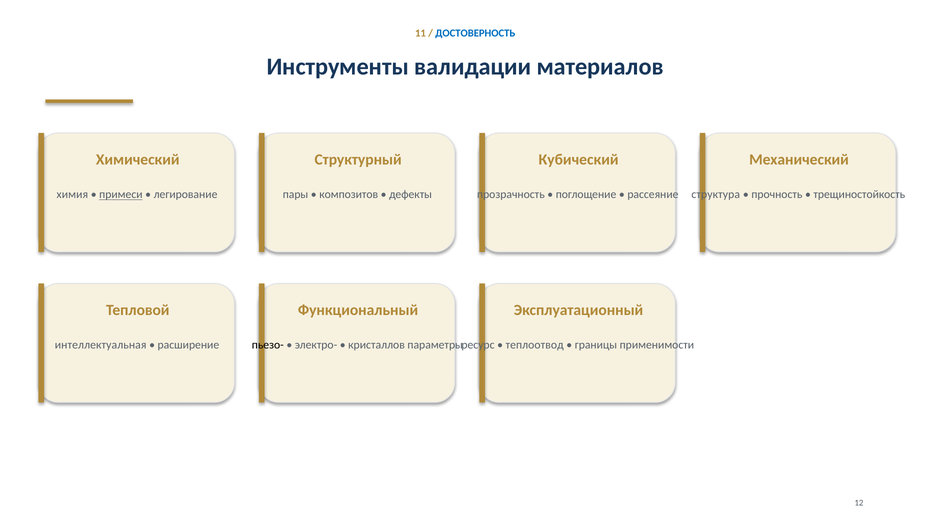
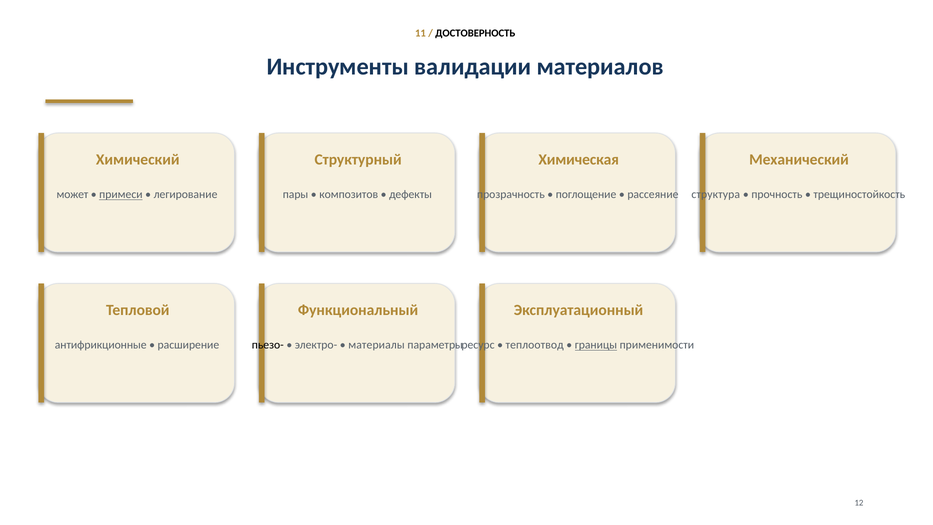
ДОСТОВЕРНОСТЬ colour: blue -> black
Кубический: Кубический -> Химическая
химия: химия -> может
интеллектуальная: интеллектуальная -> антифрикционные
кристаллов: кристаллов -> материалы
границы underline: none -> present
